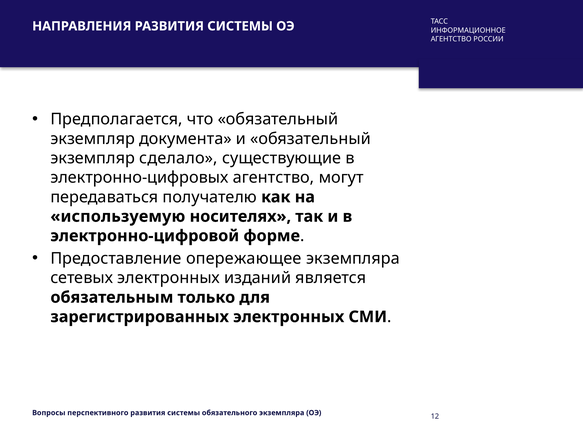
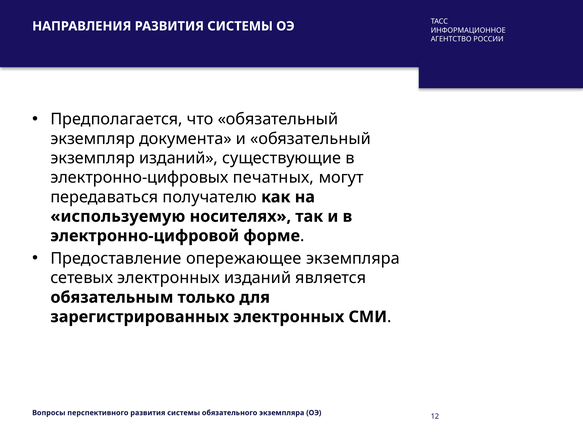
экземпляр сделало: сделало -> изданий
электронно-цифровых агентство: агентство -> печатных
